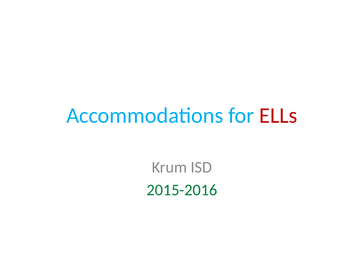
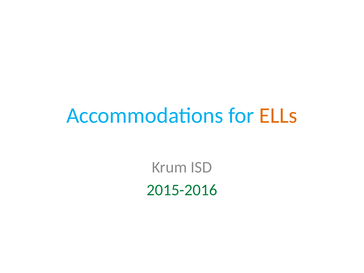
ELLs colour: red -> orange
